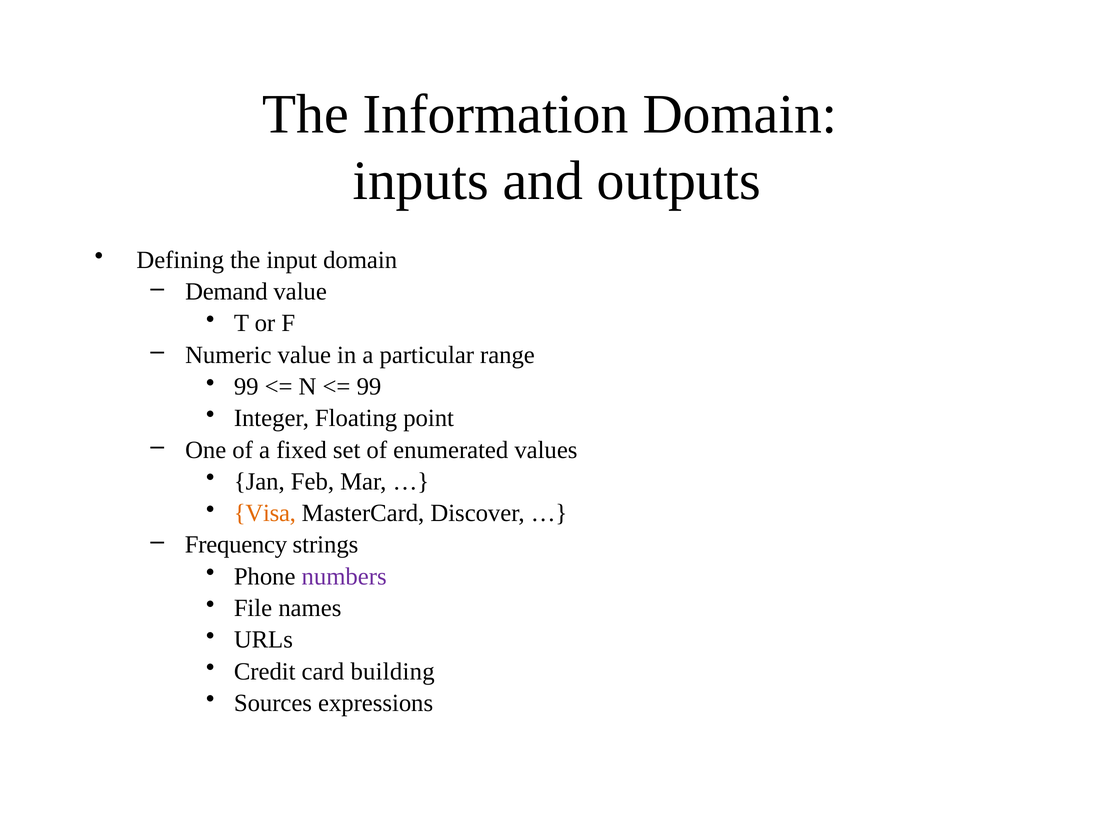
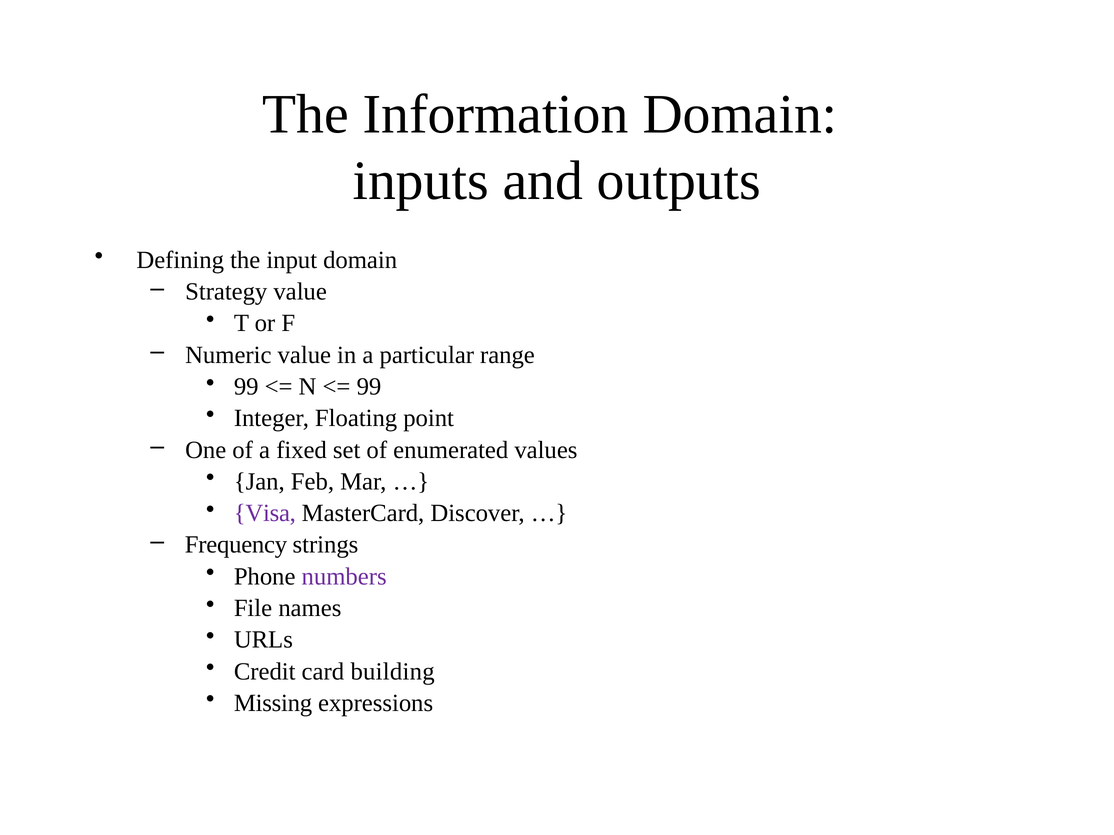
Demand: Demand -> Strategy
Visa colour: orange -> purple
Sources: Sources -> Missing
